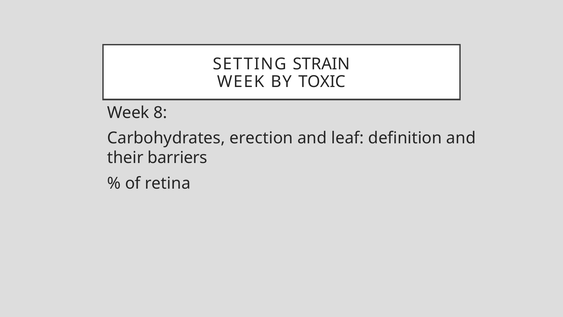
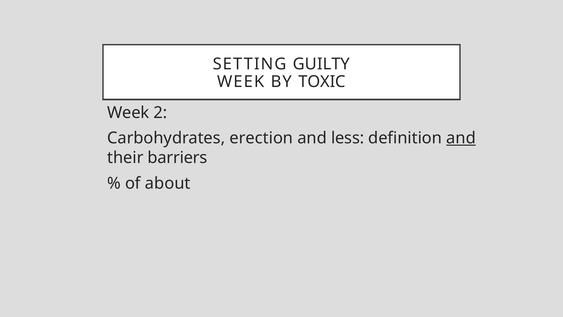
STRAIN: STRAIN -> GUILTY
8: 8 -> 2
leaf: leaf -> less
and at (461, 138) underline: none -> present
retina: retina -> about
